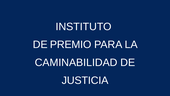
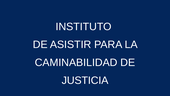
PREMIO: PREMIO -> ASISTIR
